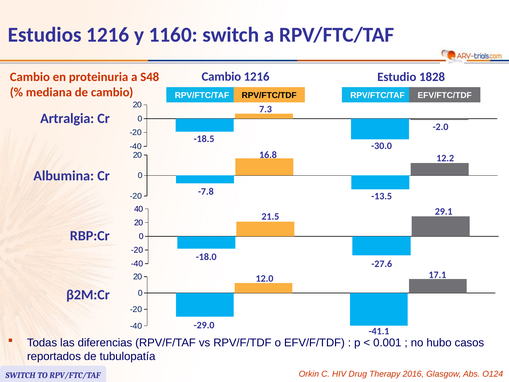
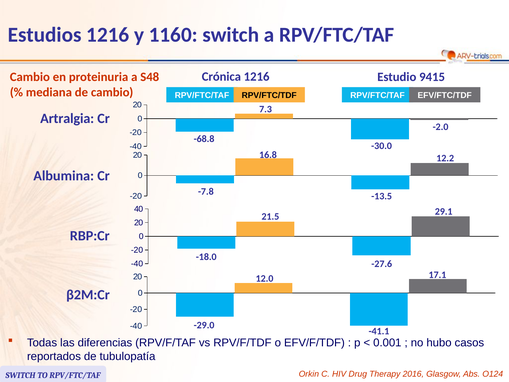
Cambio at (221, 77): Cambio -> Crónica
1828: 1828 -> 9415
-18.5: -18.5 -> -68.8
